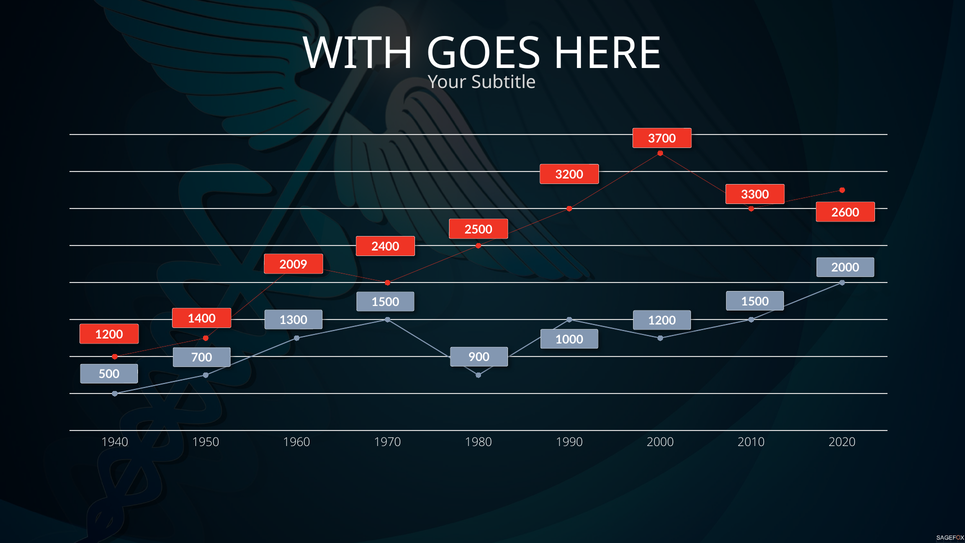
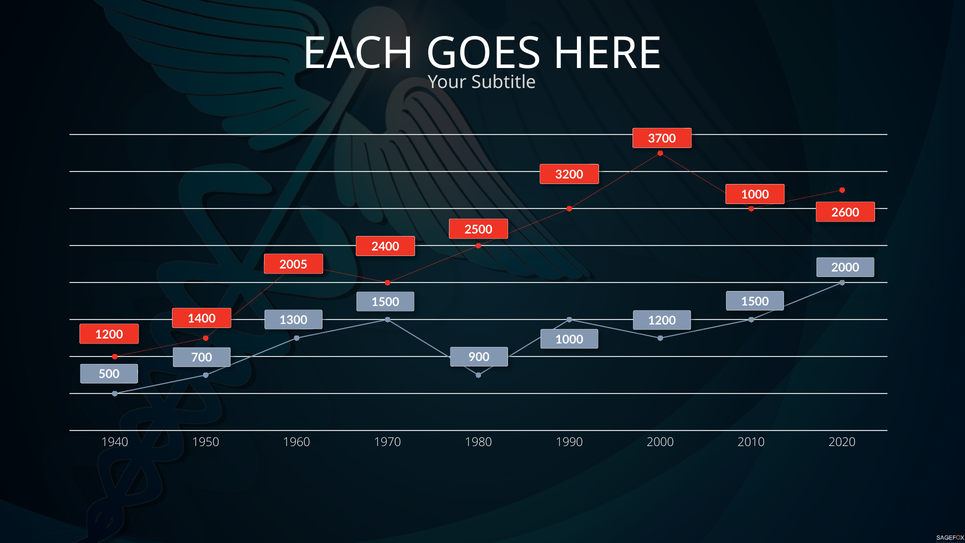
WITH: WITH -> EACH
3300 at (755, 195): 3300 -> 1000
2009: 2009 -> 2005
